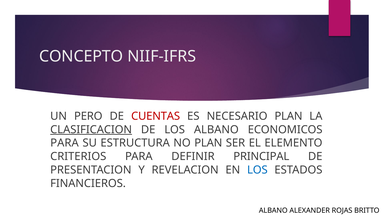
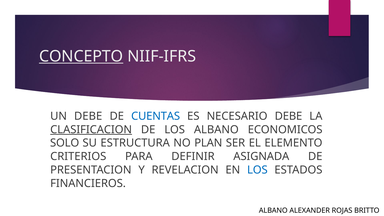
CONCEPTO underline: none -> present
UN PERO: PERO -> DEBE
CUENTAS colour: red -> blue
NECESARIO PLAN: PLAN -> DEBE
PARA at (65, 143): PARA -> SOLO
PRINCIPAL: PRINCIPAL -> ASIGNADA
